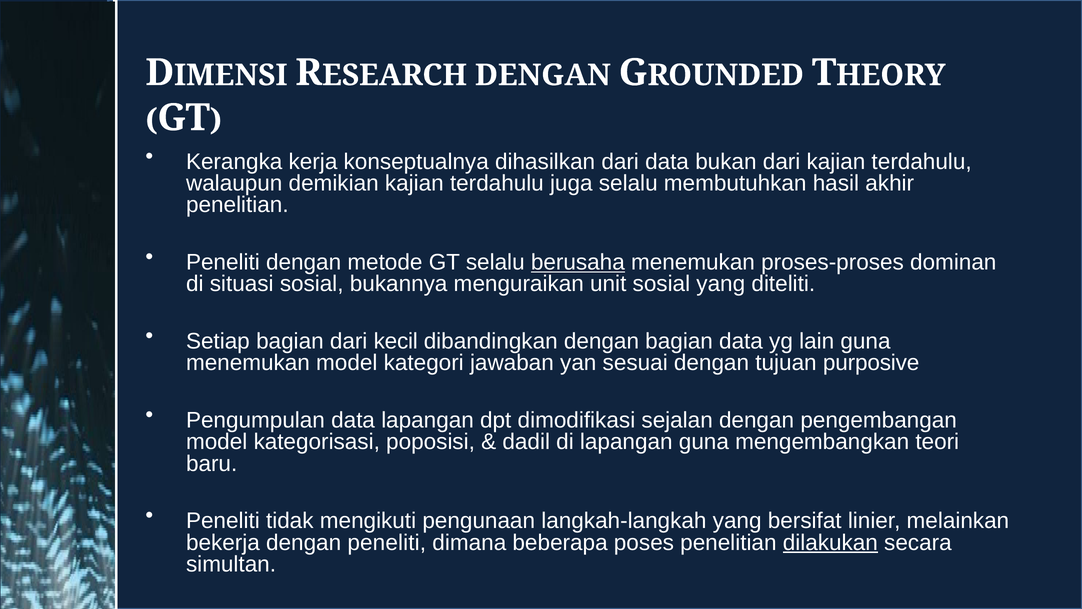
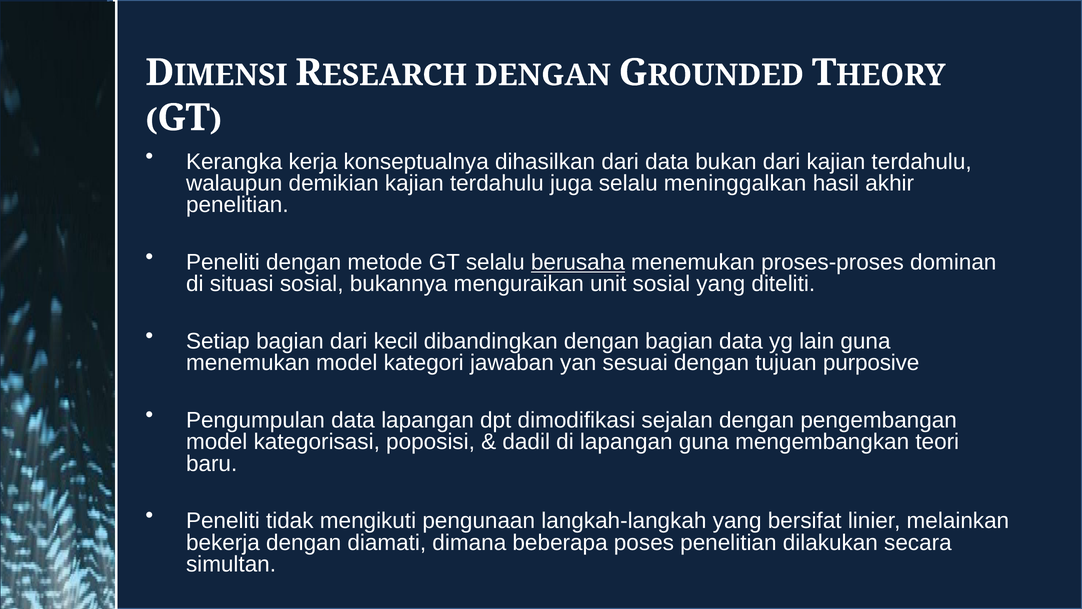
membutuhkan: membutuhkan -> meninggalkan
dengan peneliti: peneliti -> diamati
dilakukan underline: present -> none
